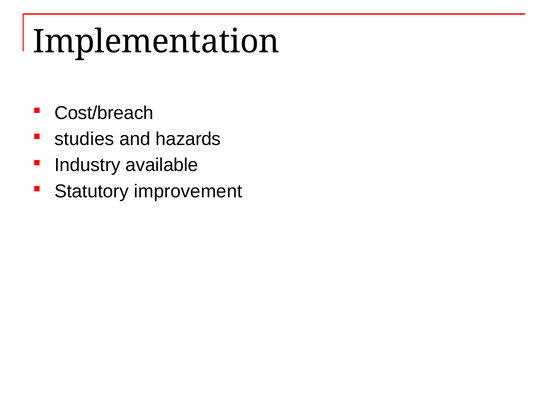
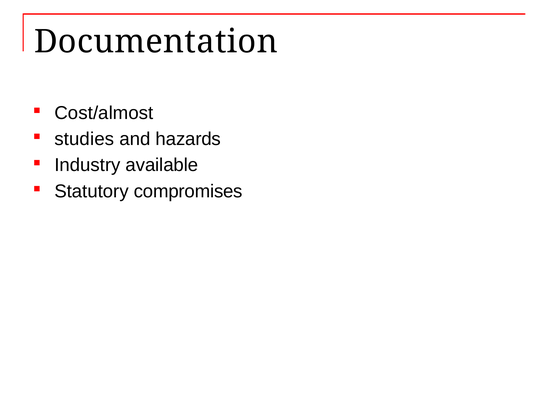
Implementation: Implementation -> Documentation
Cost/breach: Cost/breach -> Cost/almost
improvement: improvement -> compromises
